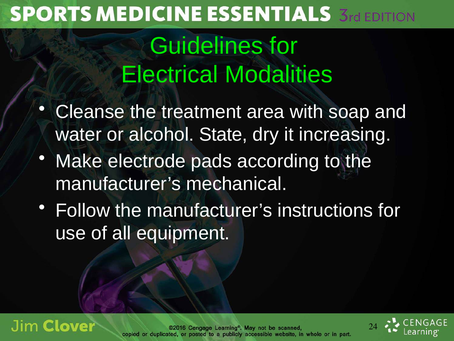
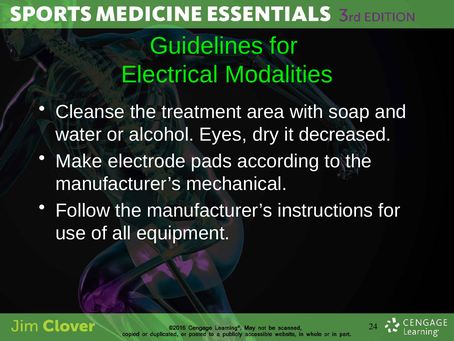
State: State -> Eyes
increasing: increasing -> decreased
